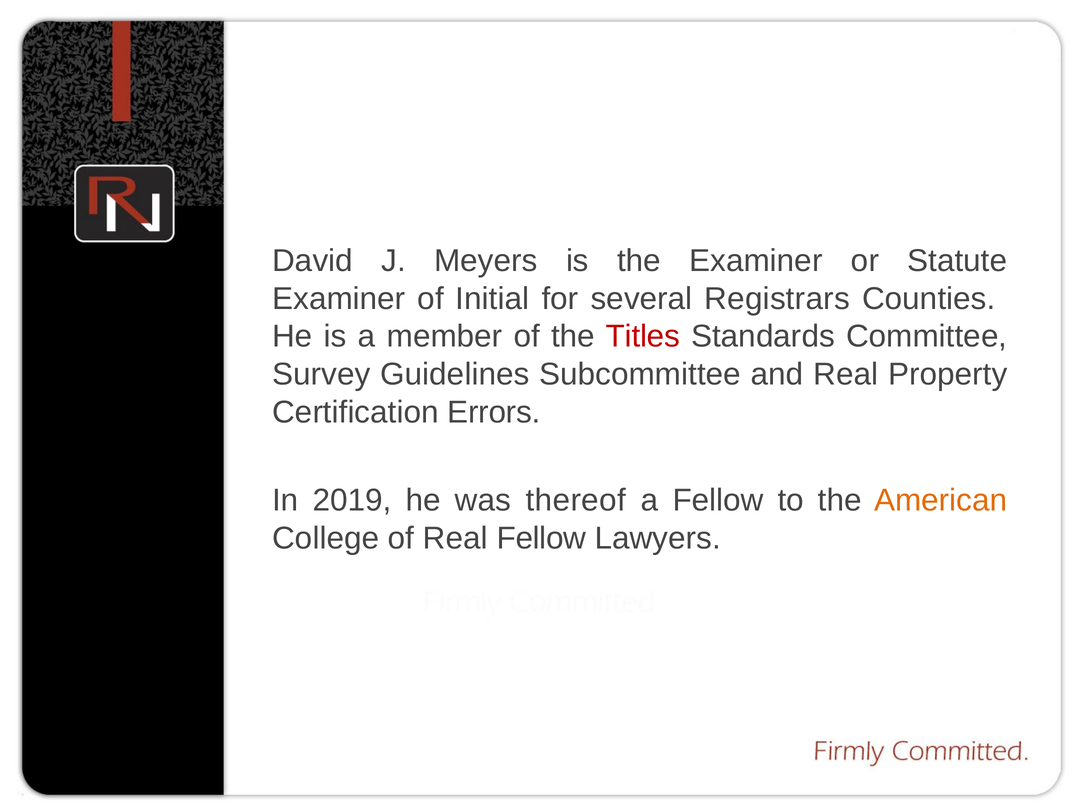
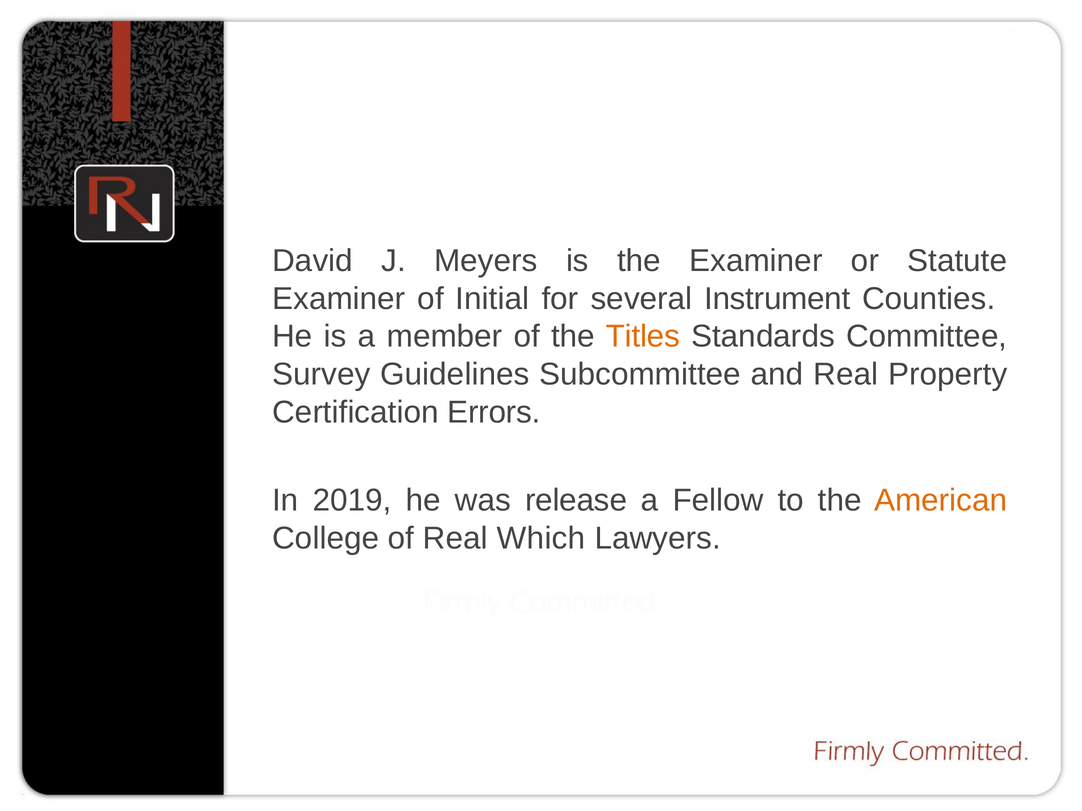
Registrars: Registrars -> Instrument
Titles colour: red -> orange
thereof: thereof -> release
Real Fellow: Fellow -> Which
